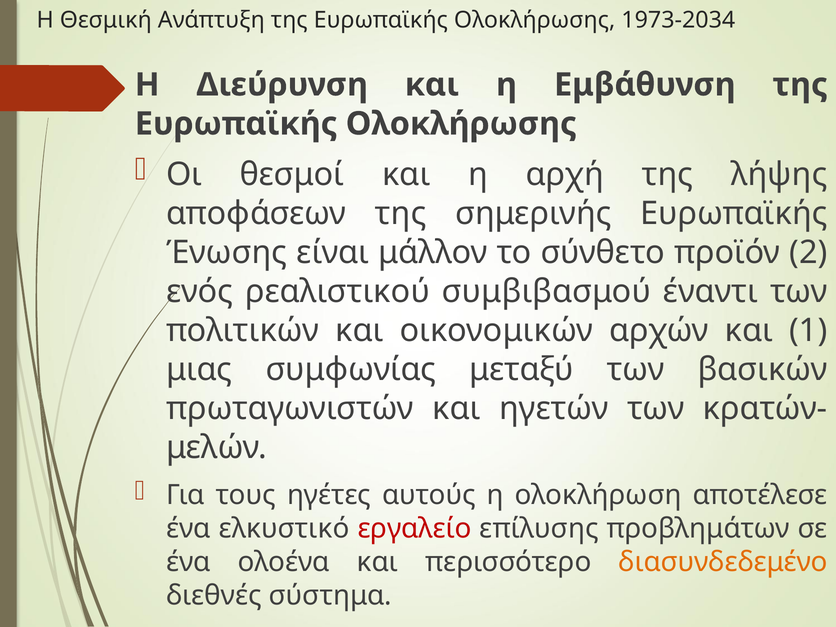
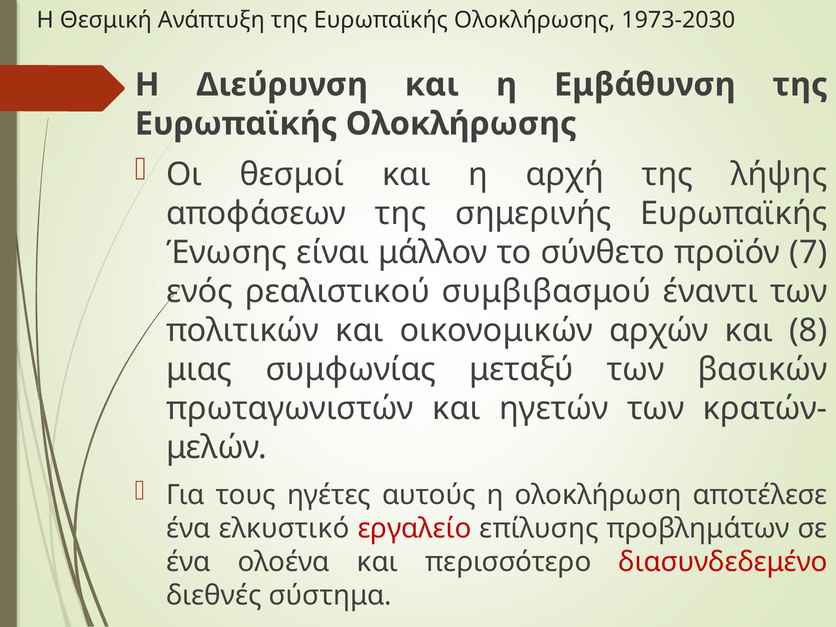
1973-2034: 1973-2034 -> 1973-2030
2: 2 -> 7
1: 1 -> 8
διασυνδεδεμένο colour: orange -> red
